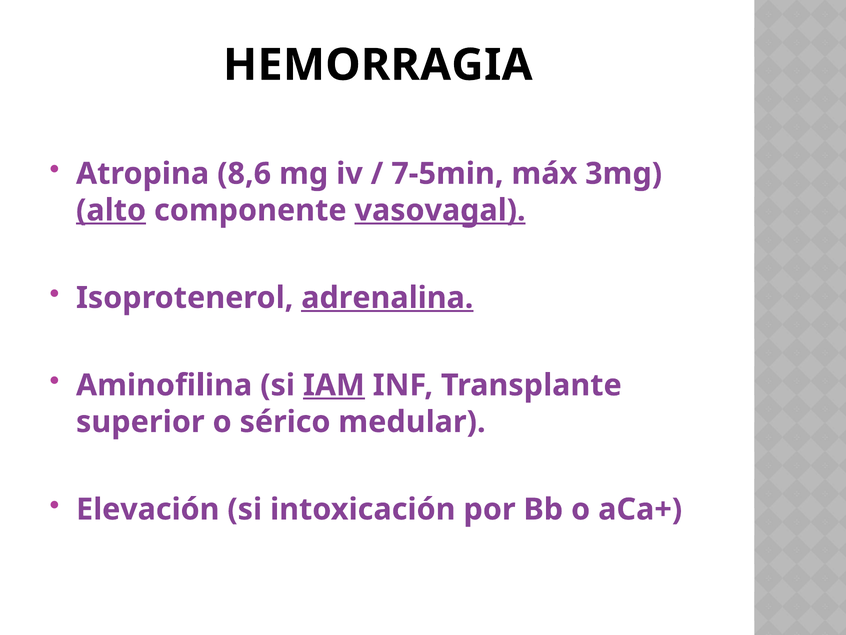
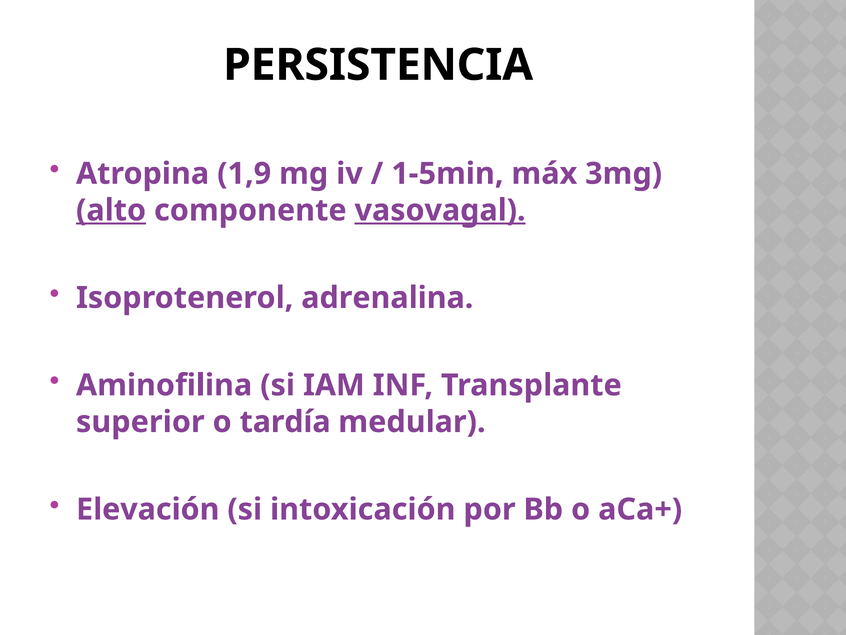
HEMORRAGIA: HEMORRAGIA -> PERSISTENCIA
8,6: 8,6 -> 1,9
7-5min: 7-5min -> 1-5min
adrenalina underline: present -> none
IAM underline: present -> none
sérico: sérico -> tardía
